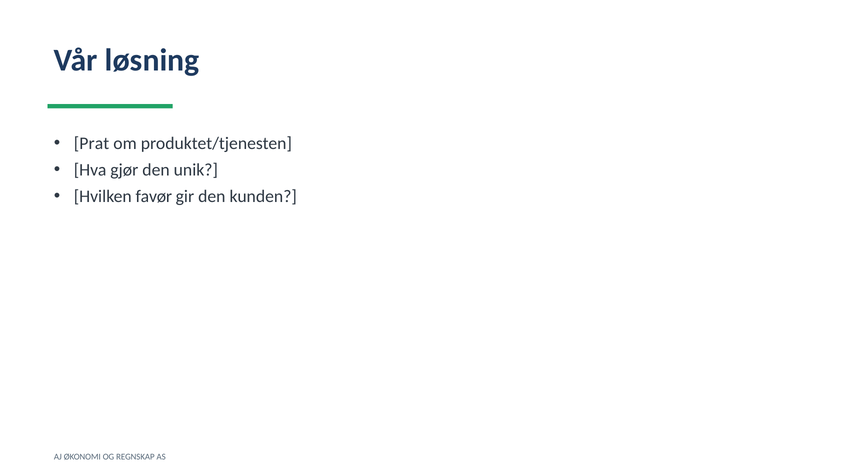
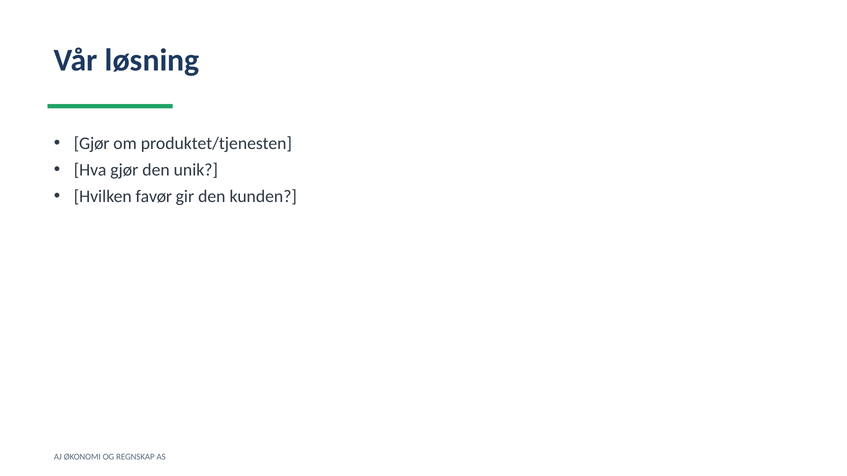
Prat at (92, 143): Prat -> Gjør
